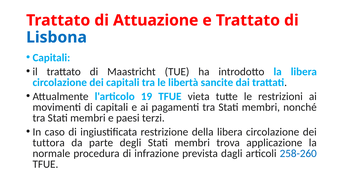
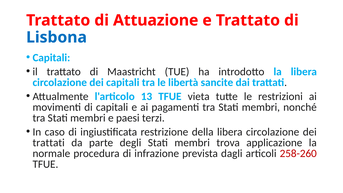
19: 19 -> 13
tuttora at (49, 143): tuttora -> trattati
258-260 colour: blue -> red
